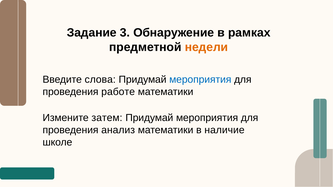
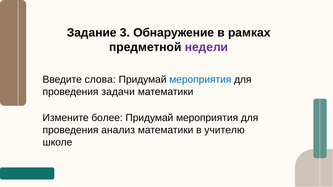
недели colour: orange -> purple
работе: работе -> задачи
затем: затем -> более
наличие: наличие -> учителю
